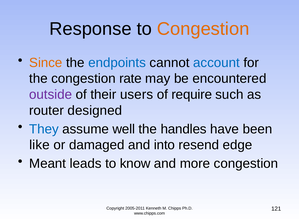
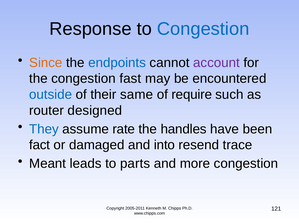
Congestion at (203, 29) colour: orange -> blue
account colour: blue -> purple
rate: rate -> fast
outside colour: purple -> blue
users: users -> same
well: well -> rate
like: like -> fact
edge: edge -> trace
know: know -> parts
